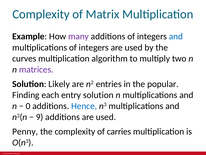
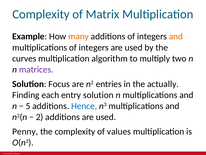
many colour: purple -> orange
and at (176, 36) colour: blue -> orange
Likely: Likely -> Focus
popular: popular -> actually
0: 0 -> 5
9: 9 -> 2
carries: carries -> values
